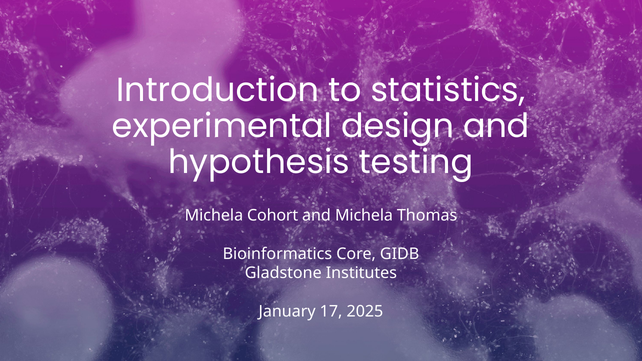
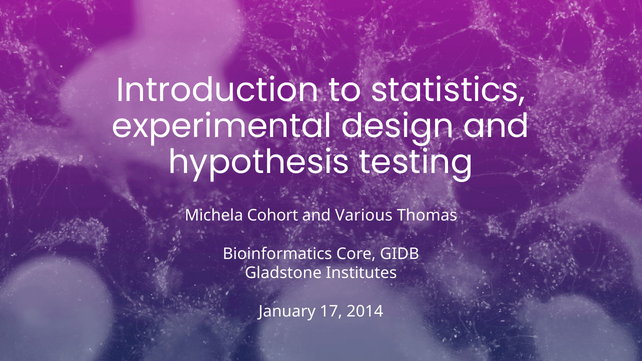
and Michela: Michela -> Various
2025: 2025 -> 2014
